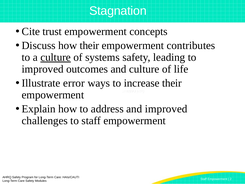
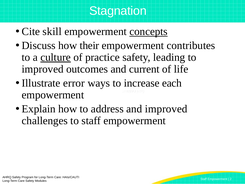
trust: trust -> skill
concepts underline: none -> present
systems: systems -> practice
and culture: culture -> current
increase their: their -> each
